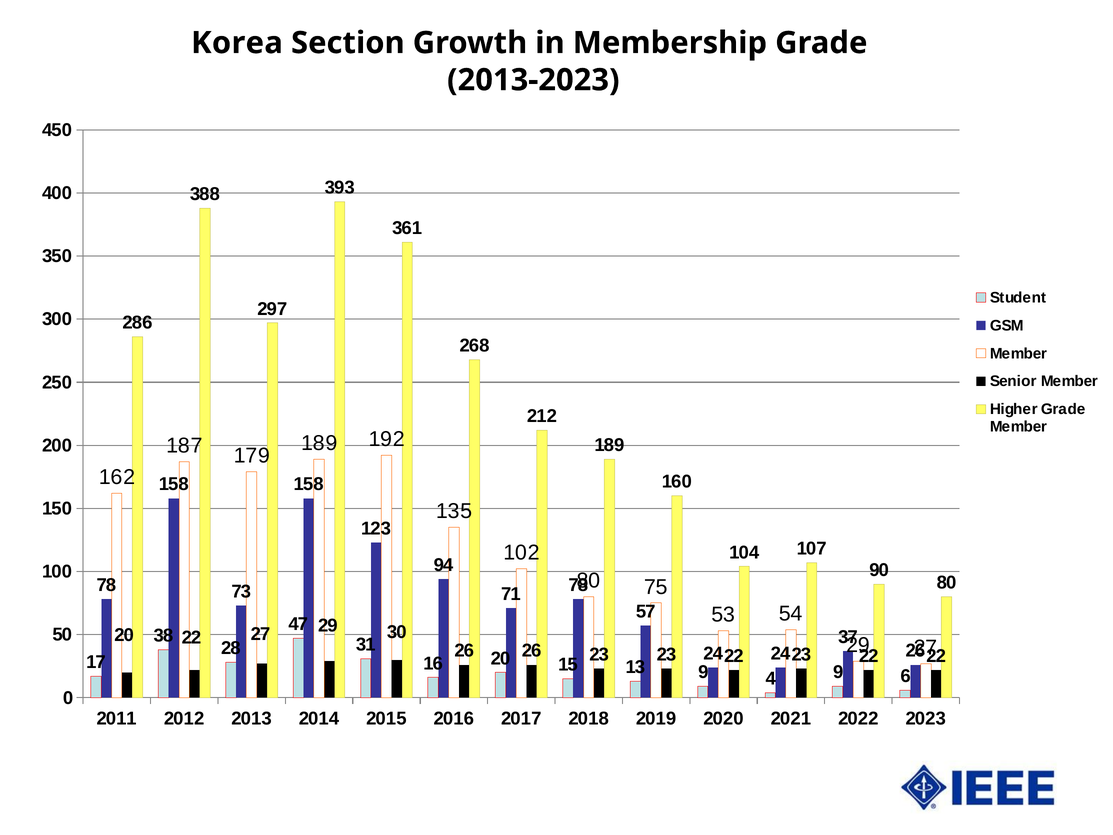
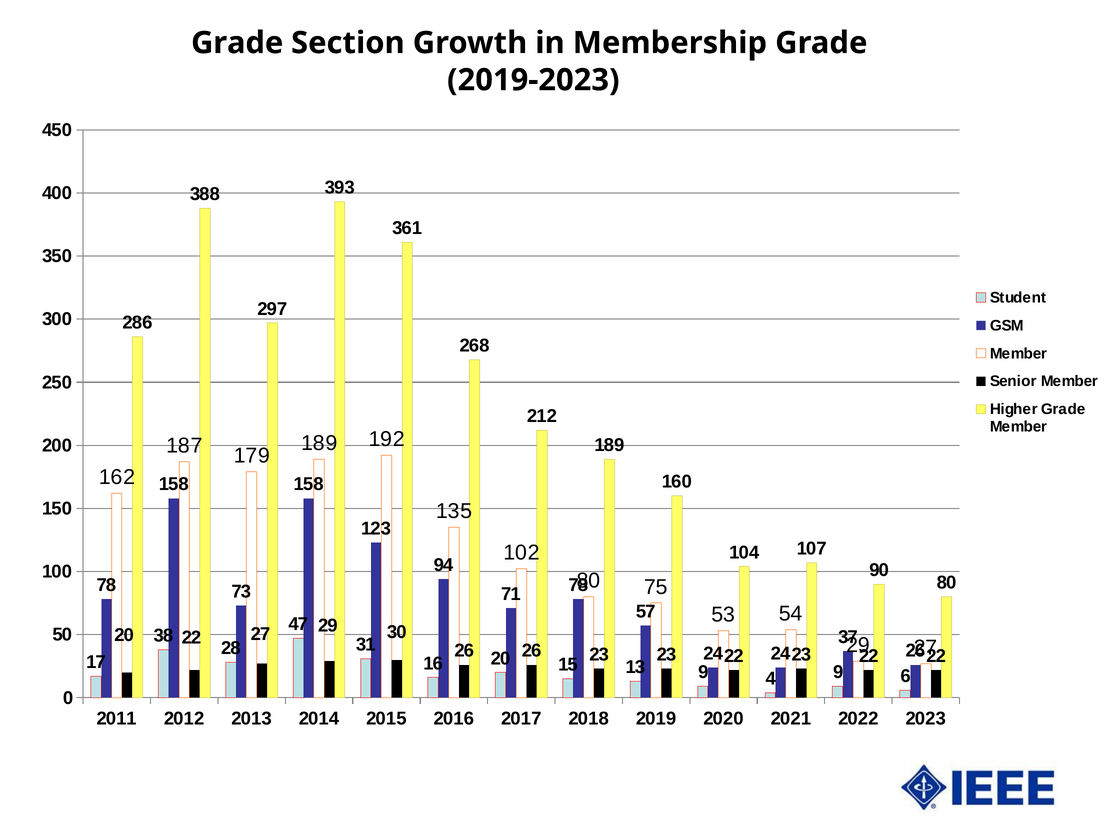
Korea at (237, 43): Korea -> Grade
2013-2023: 2013-2023 -> 2019-2023
